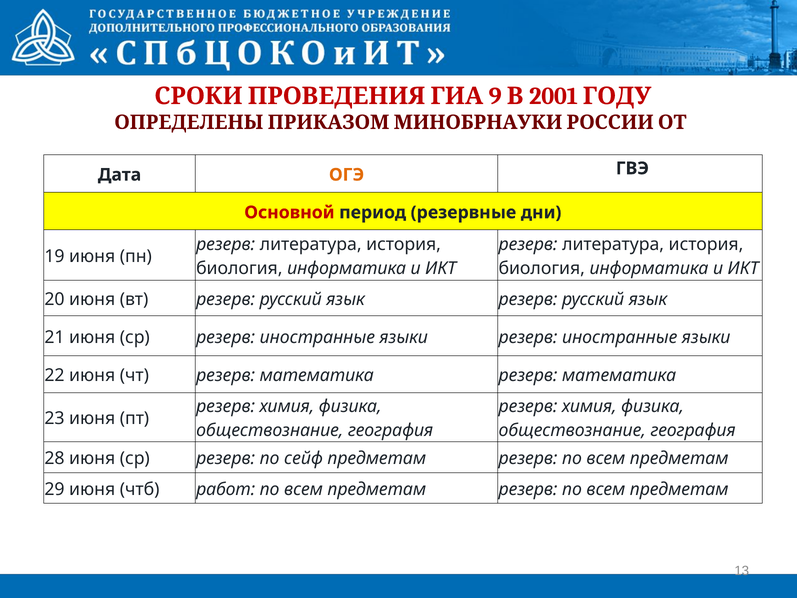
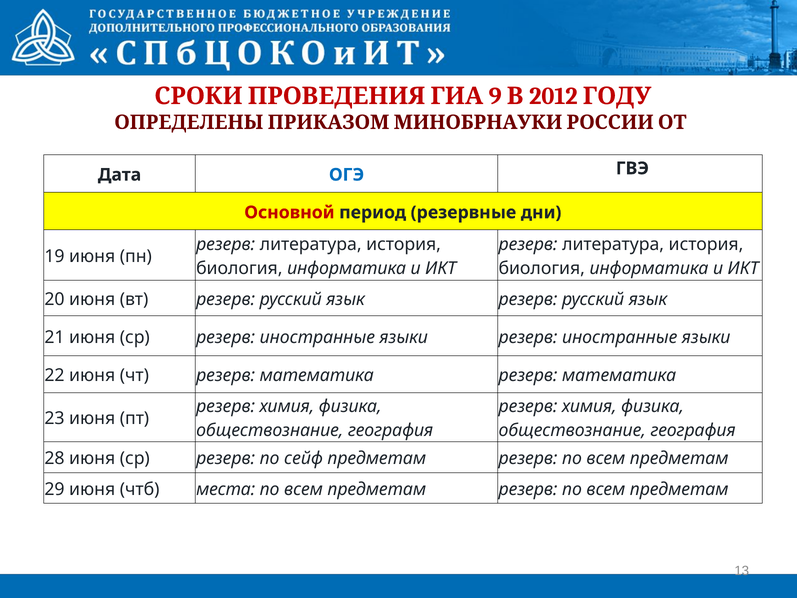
2001: 2001 -> 2012
ОГЭ colour: orange -> blue
работ: работ -> места
